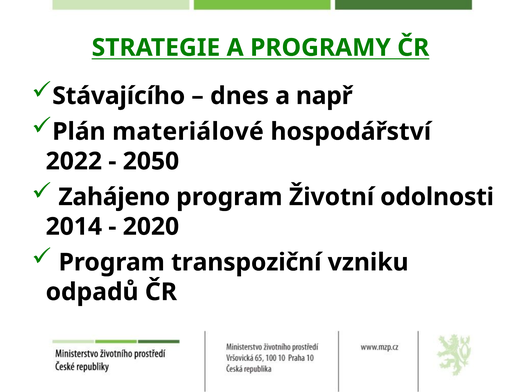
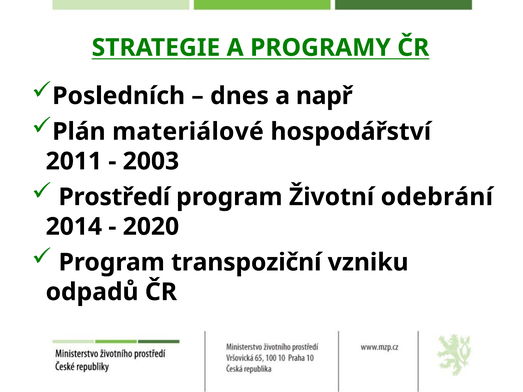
Stávajícího: Stávajícího -> Posledních
2022: 2022 -> 2011
2050: 2050 -> 2003
Zahájeno: Zahájeno -> Prostředí
odolnosti: odolnosti -> odebrání
